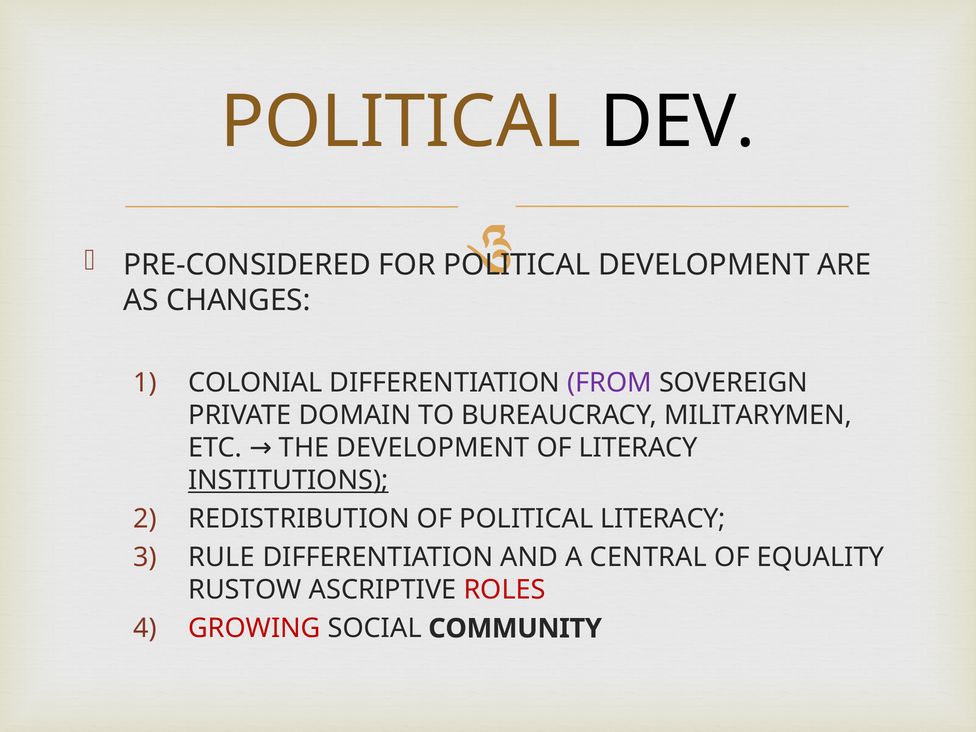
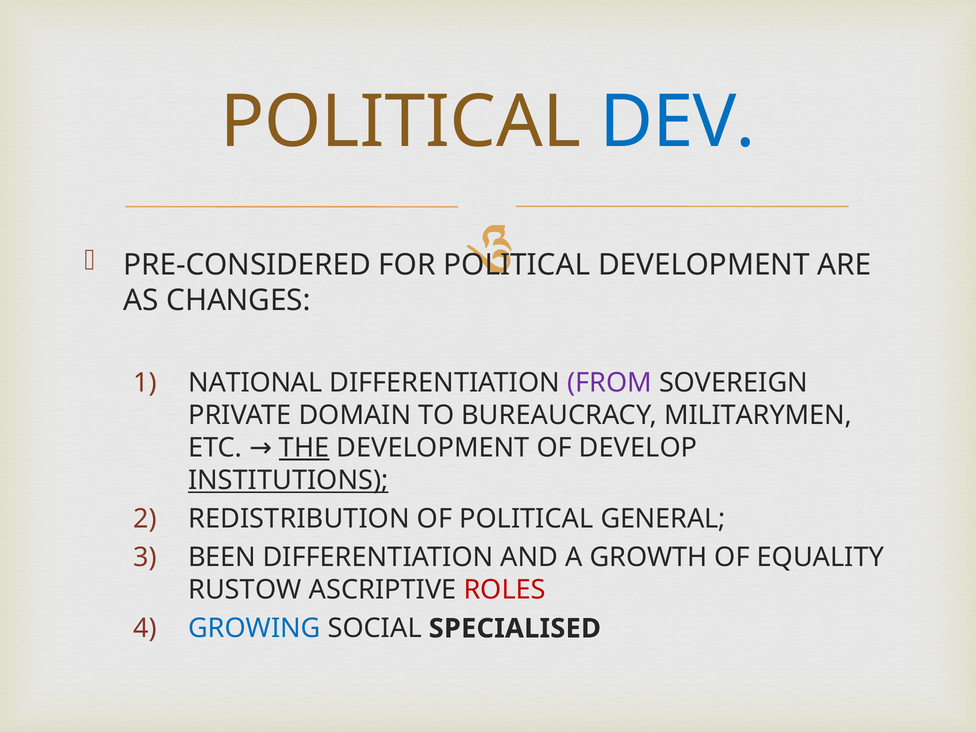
DEV colour: black -> blue
COLONIAL: COLONIAL -> NATIONAL
THE underline: none -> present
OF LITERACY: LITERACY -> DEVELOP
POLITICAL LITERACY: LITERACY -> GENERAL
RULE: RULE -> BEEN
CENTRAL: CENTRAL -> GROWTH
GROWING colour: red -> blue
COMMUNITY: COMMUNITY -> SPECIALISED
